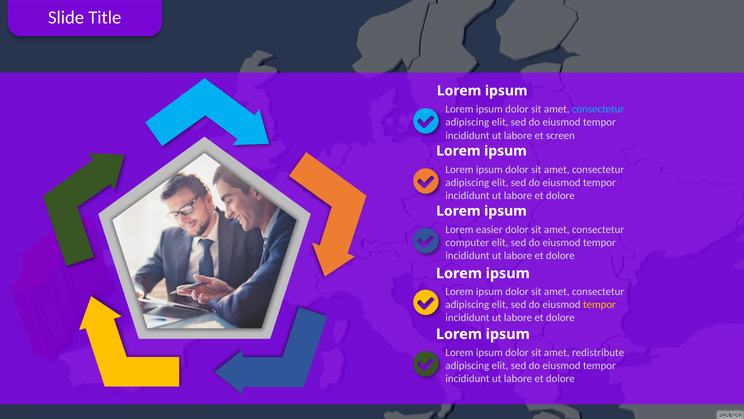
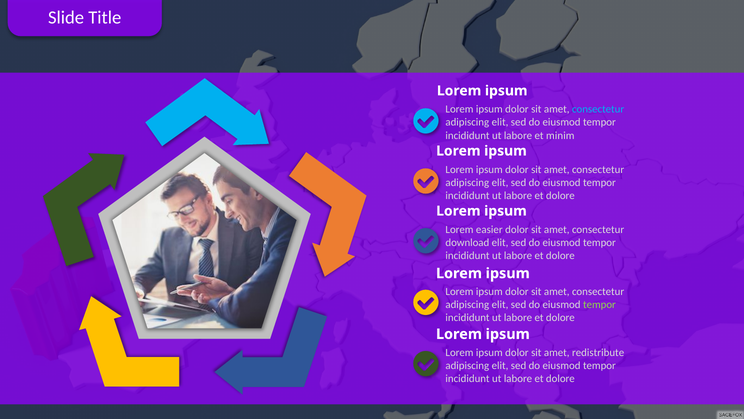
screen: screen -> minim
computer: computer -> download
tempor at (599, 304) colour: yellow -> light green
